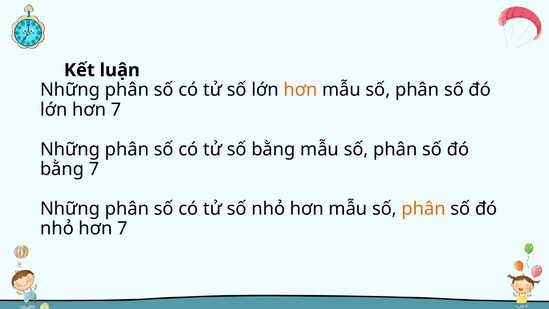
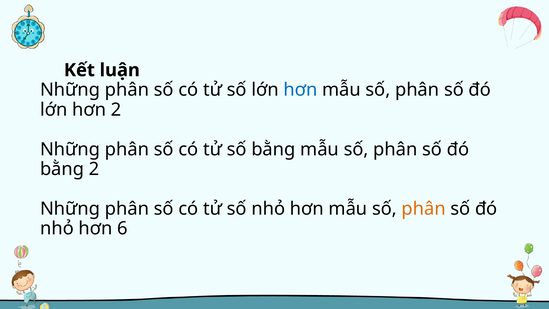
hơn at (300, 90) colour: orange -> blue
lớn hơn 7: 7 -> 2
bằng 7: 7 -> 2
nhỏ hơn 7: 7 -> 6
